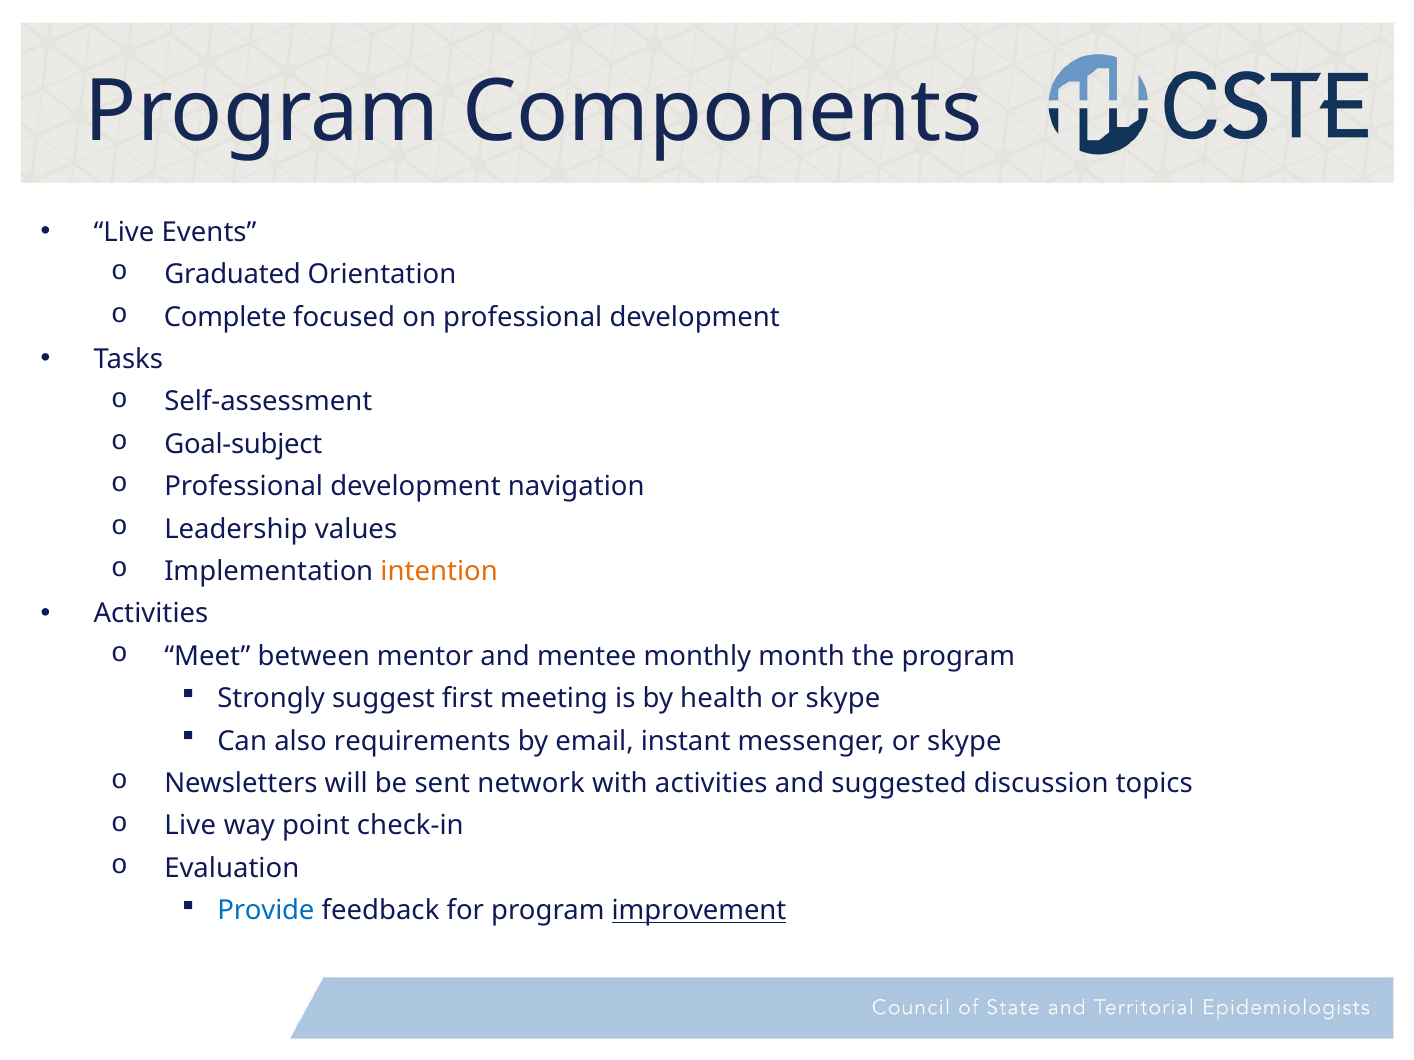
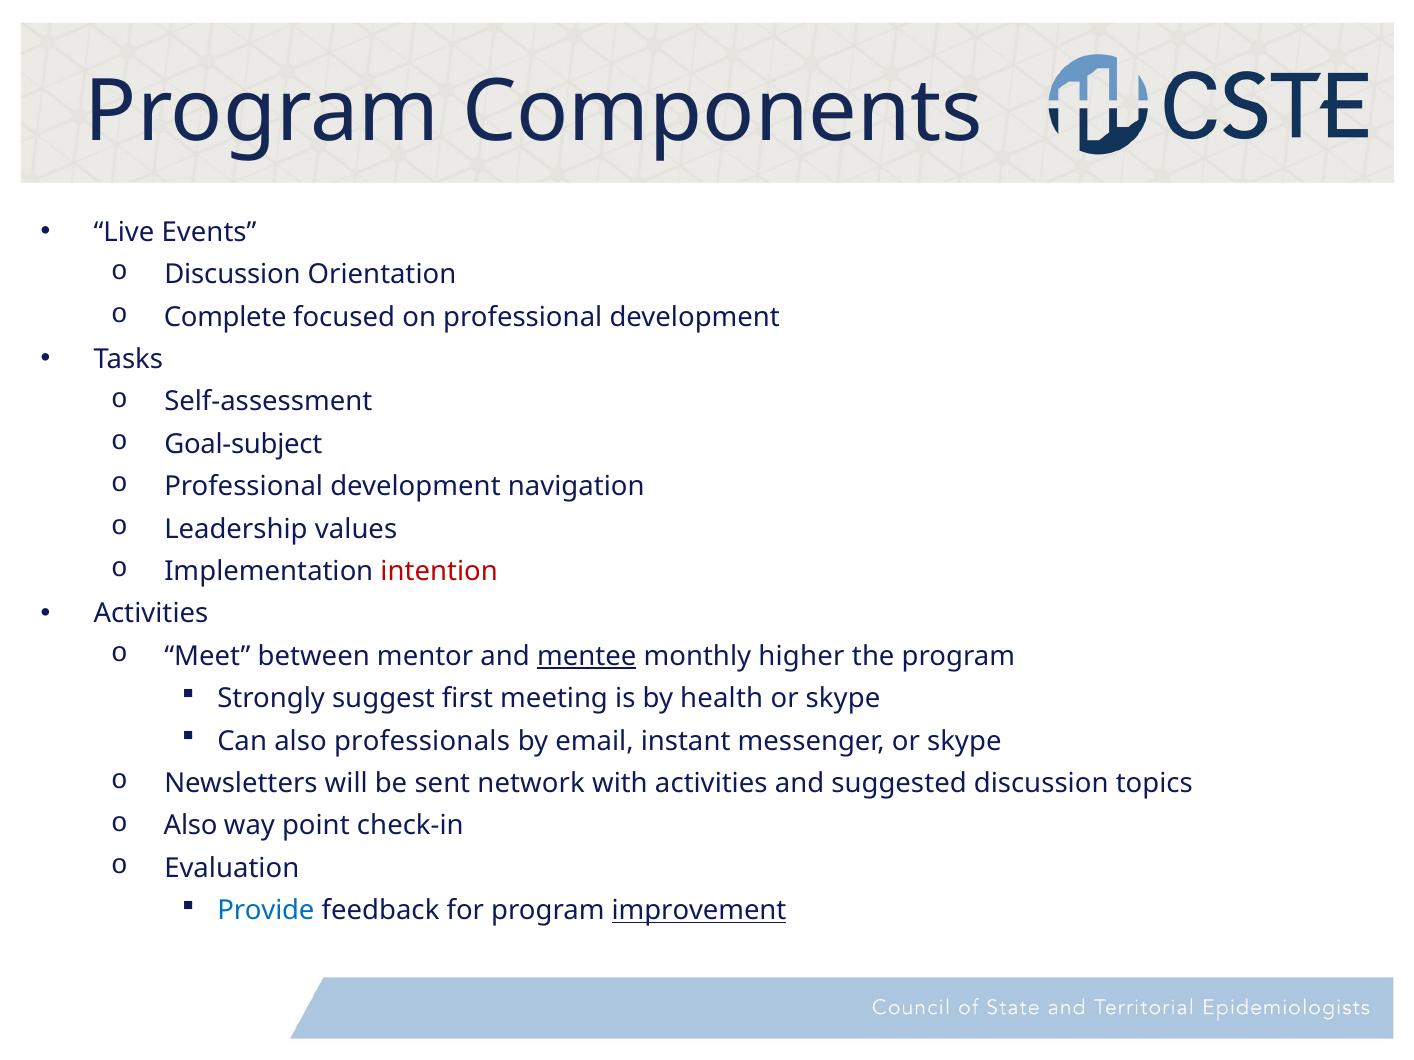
Graduated at (233, 275): Graduated -> Discussion
intention colour: orange -> red
mentee underline: none -> present
month: month -> higher
requirements: requirements -> professionals
Live at (190, 826): Live -> Also
